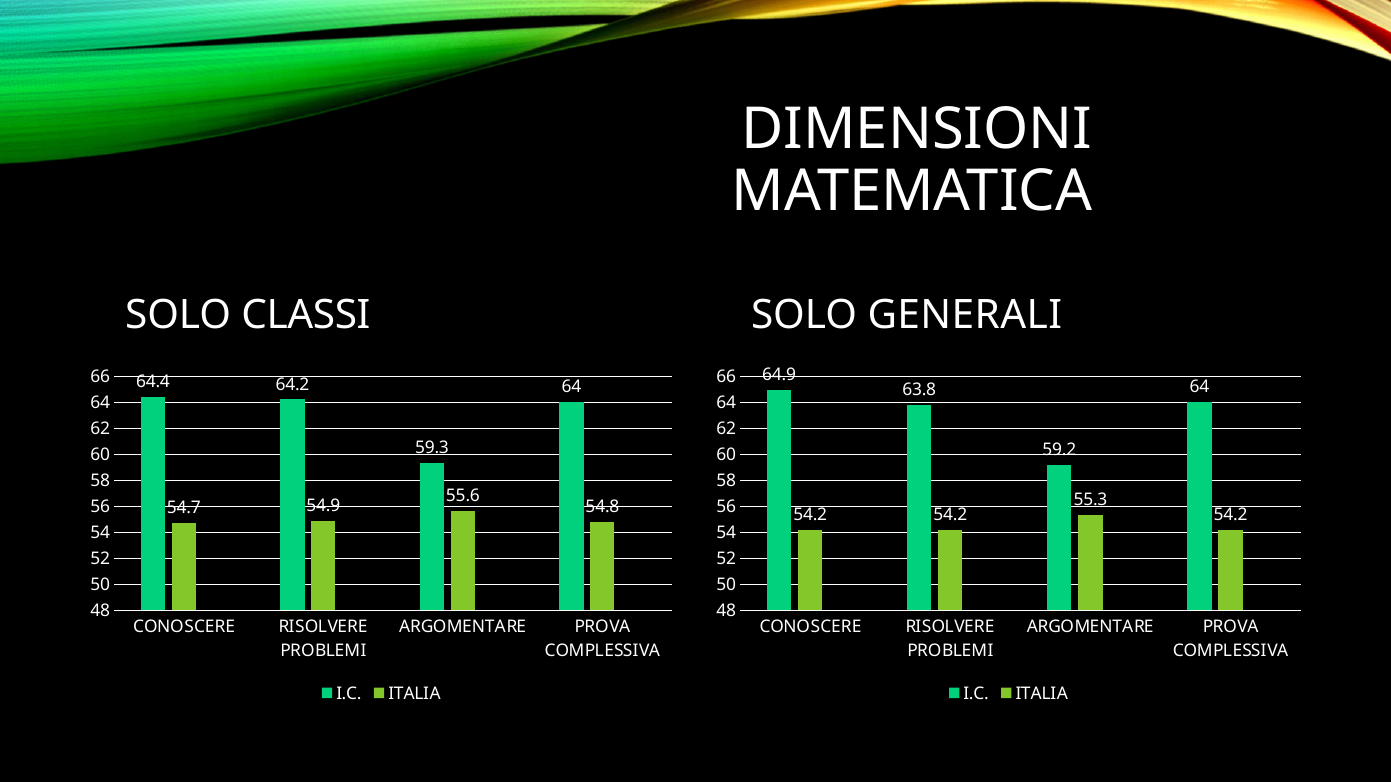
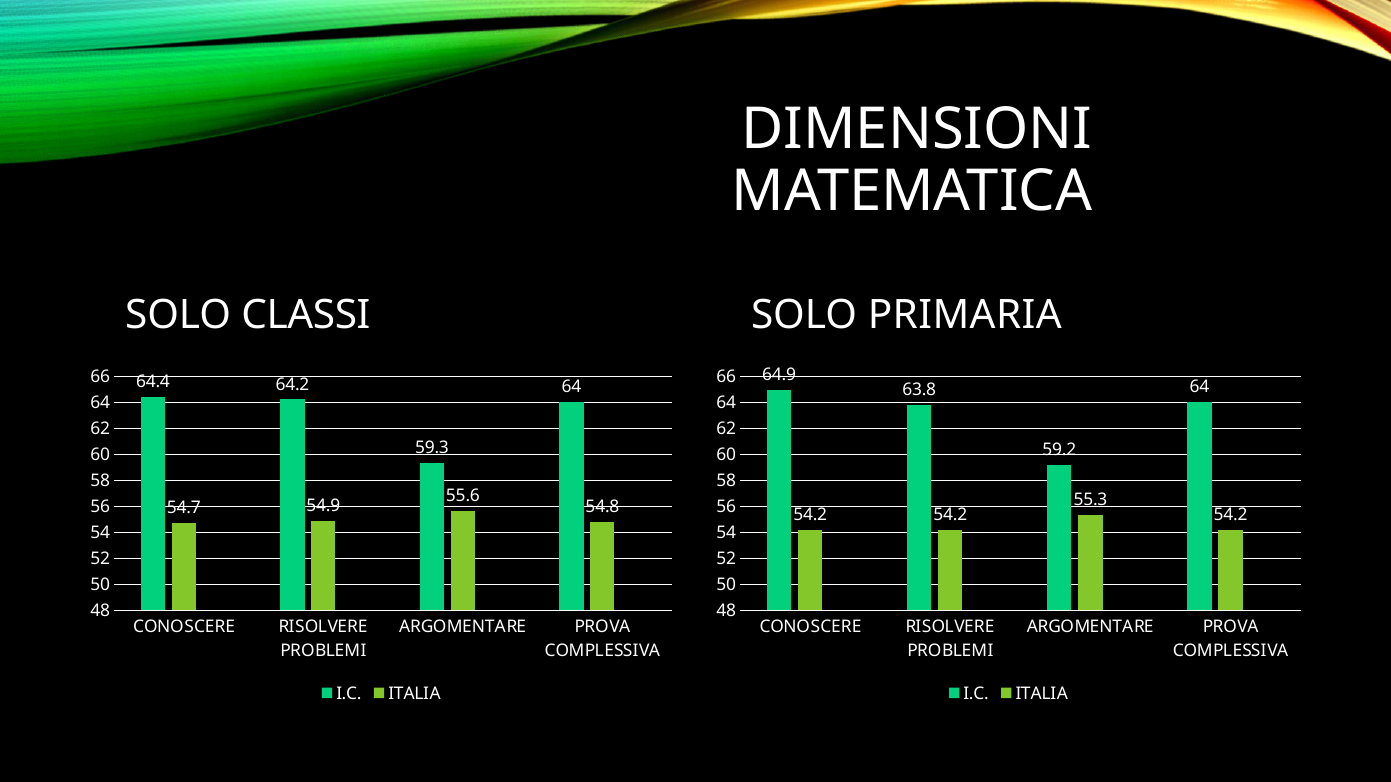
GENERALI: GENERALI -> PRIMARIA
